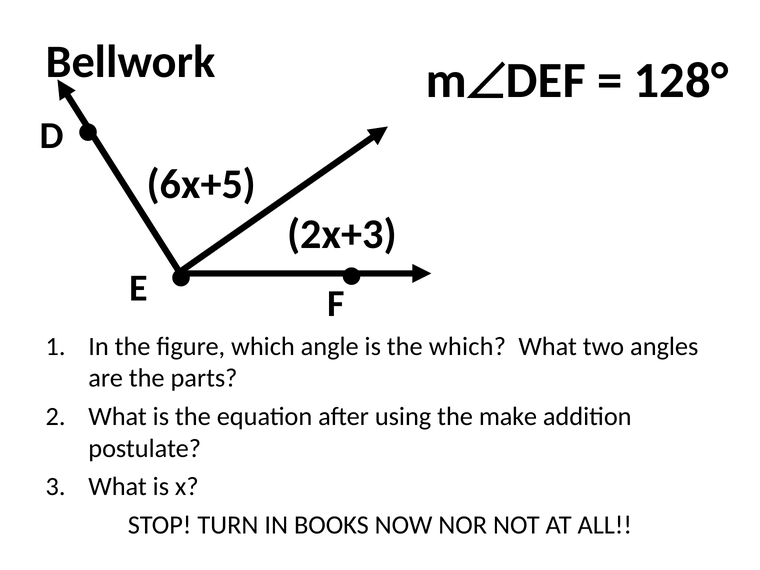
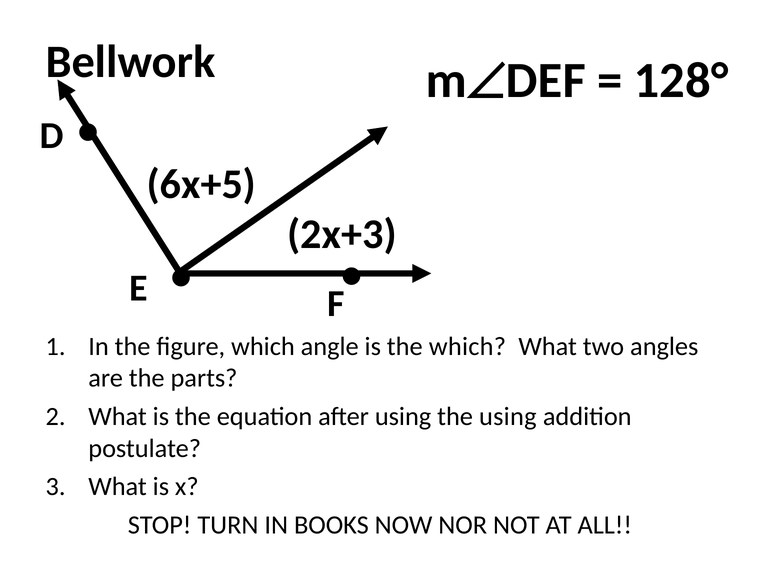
the make: make -> using
